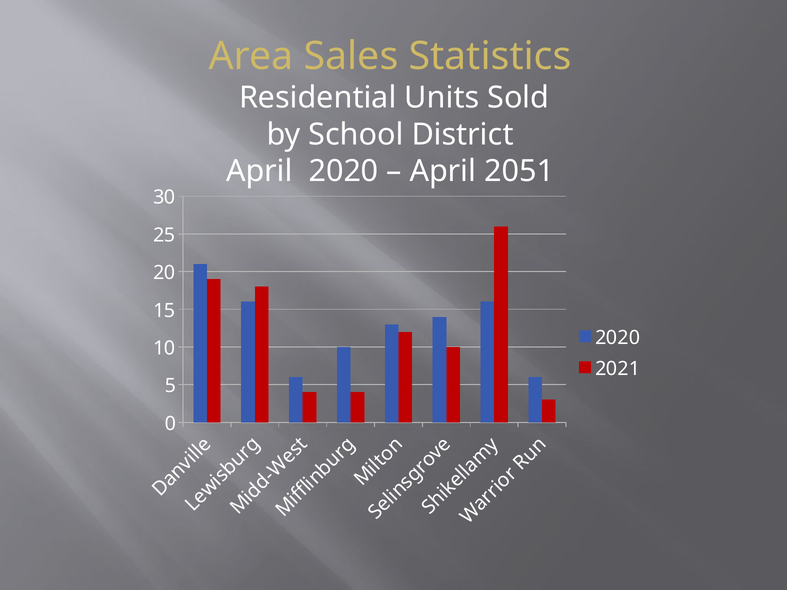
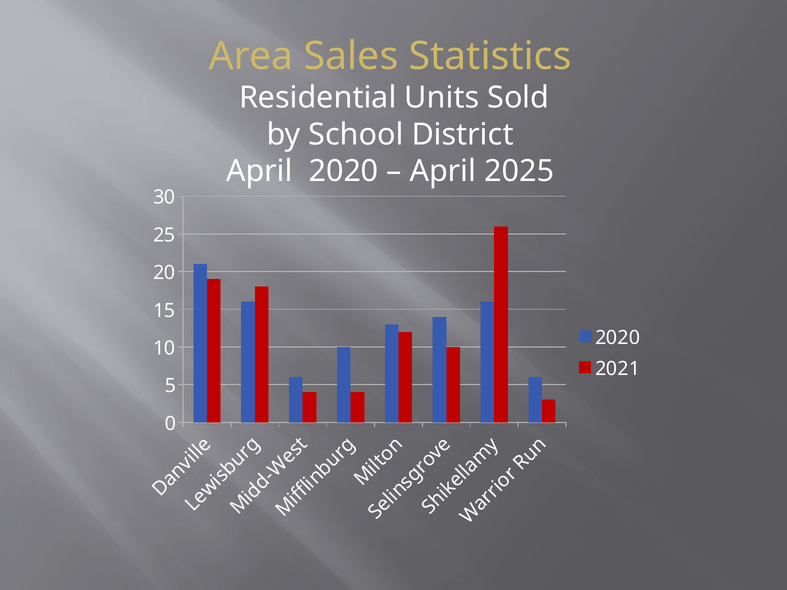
2051: 2051 -> 2025
